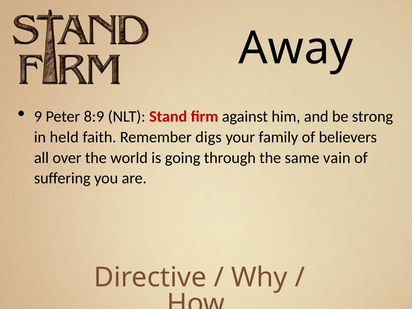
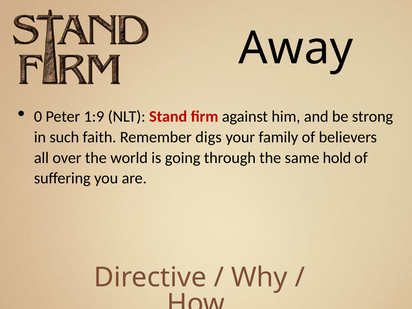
9: 9 -> 0
8:9: 8:9 -> 1:9
held: held -> such
vain: vain -> hold
